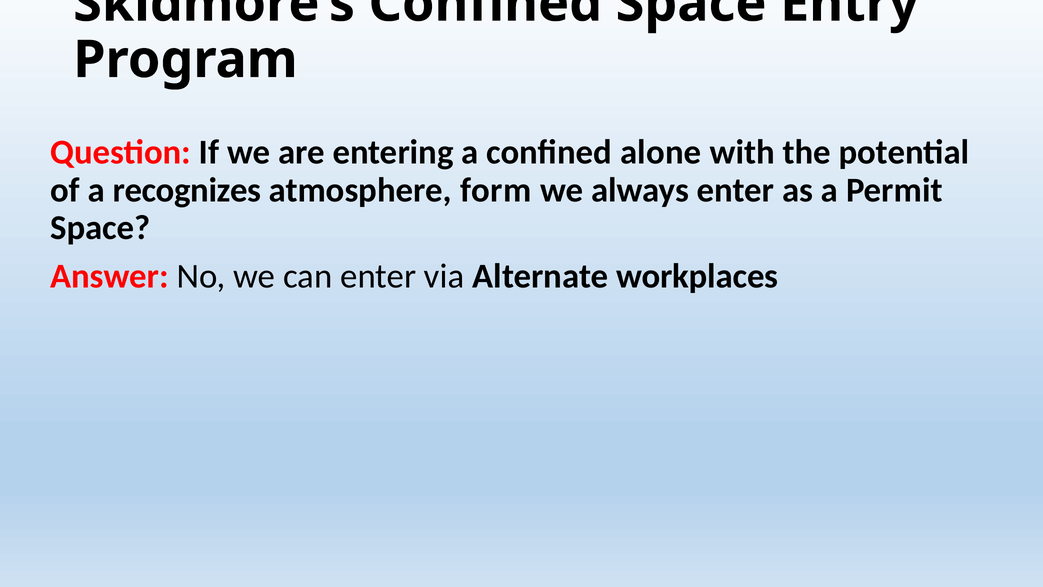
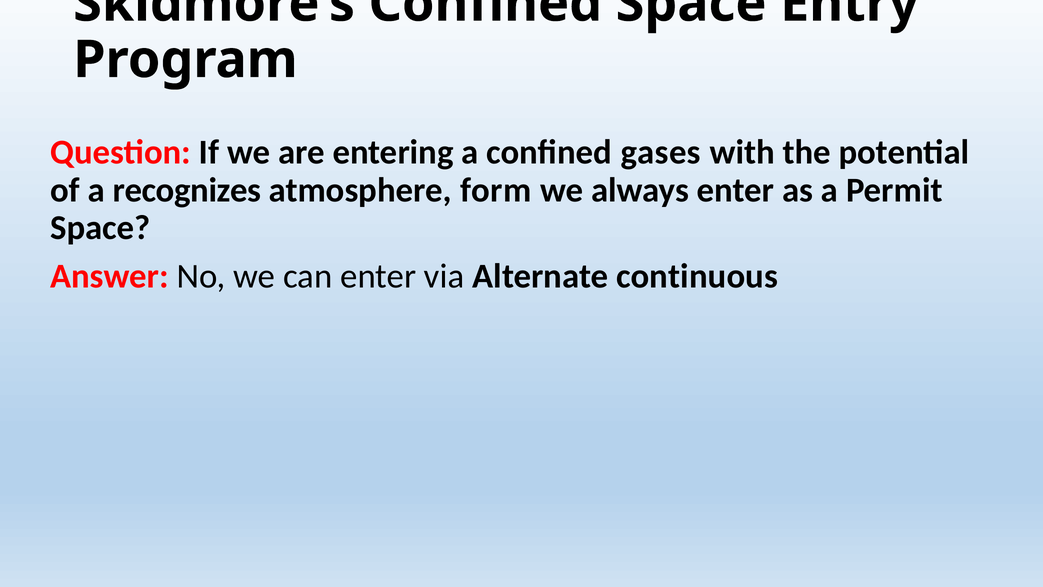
alone: alone -> gases
workplaces: workplaces -> continuous
